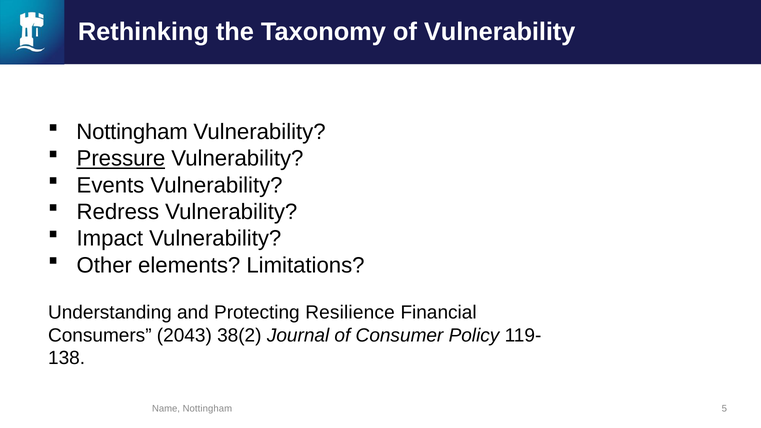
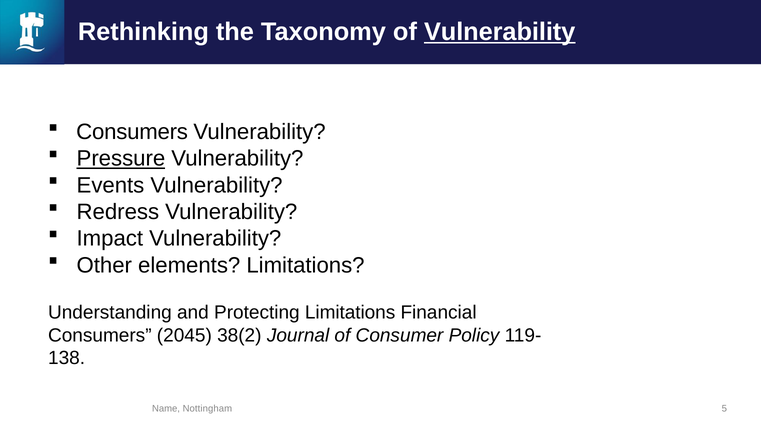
Vulnerability at (500, 32) underline: none -> present
Nottingham at (132, 132): Nottingham -> Consumers
Protecting Resilience: Resilience -> Limitations
2043: 2043 -> 2045
